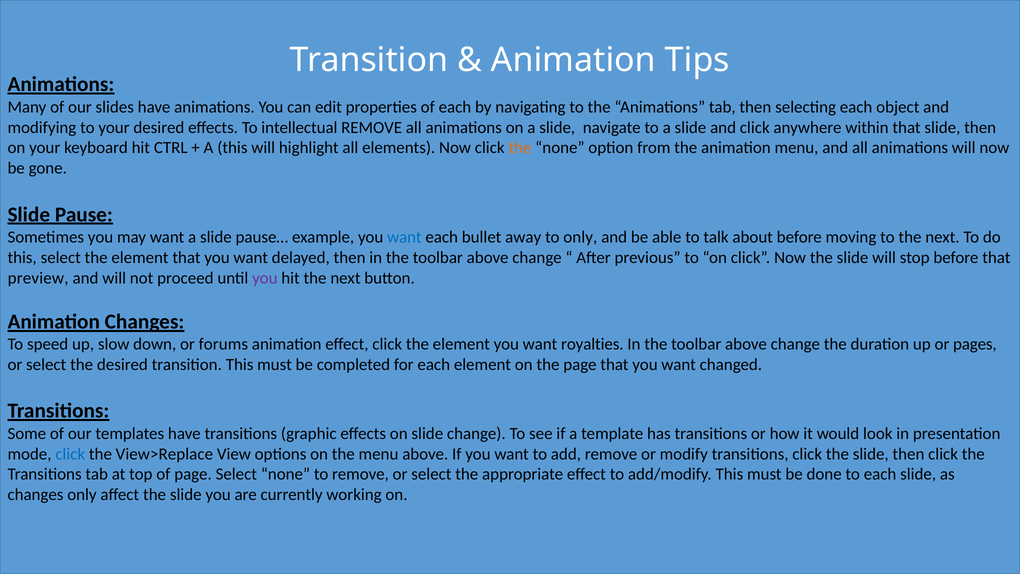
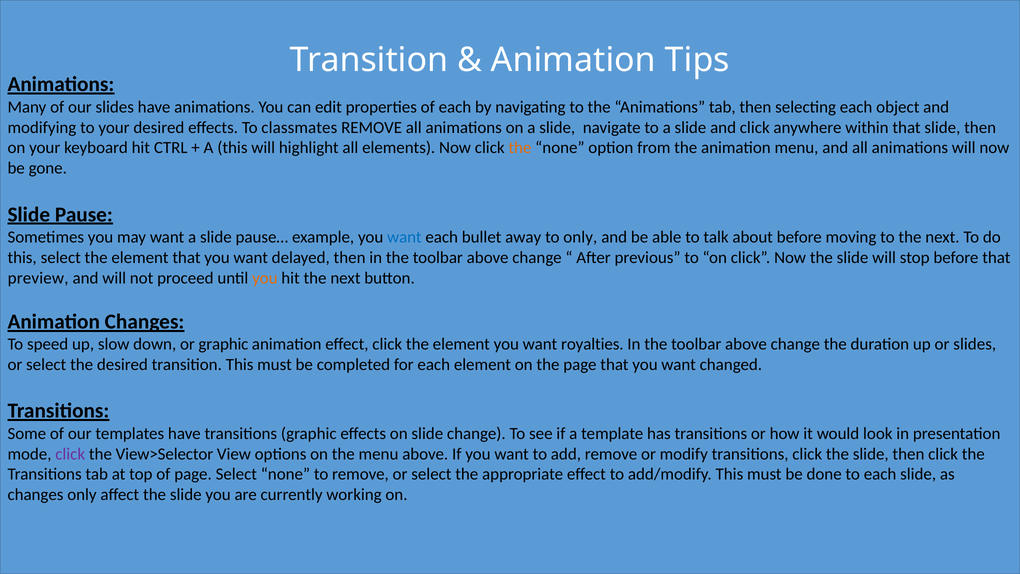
intellectual: intellectual -> classmates
you at (265, 278) colour: purple -> orange
or forums: forums -> graphic
or pages: pages -> slides
click at (70, 454) colour: blue -> purple
View>Replace: View>Replace -> View>Selector
